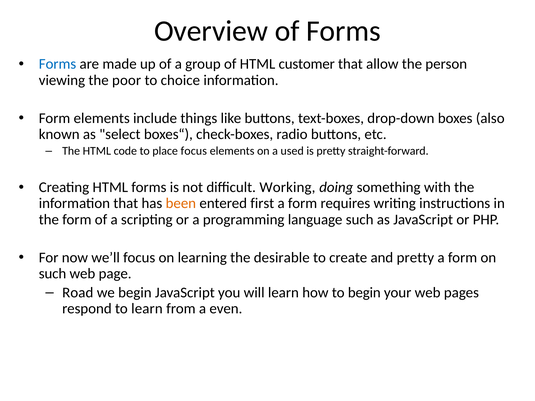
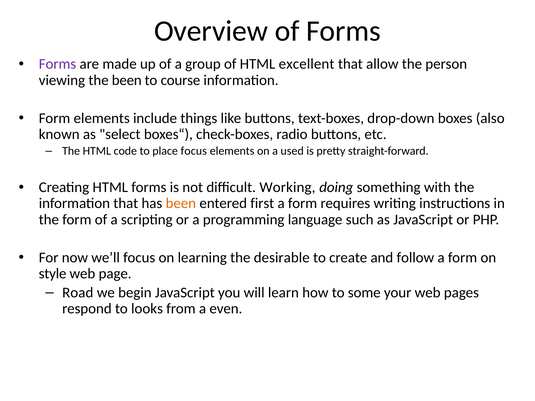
Forms at (58, 64) colour: blue -> purple
customer: customer -> excellent
the poor: poor -> been
choice: choice -> course
and pretty: pretty -> follow
such at (53, 274): such -> style
to begin: begin -> some
to learn: learn -> looks
